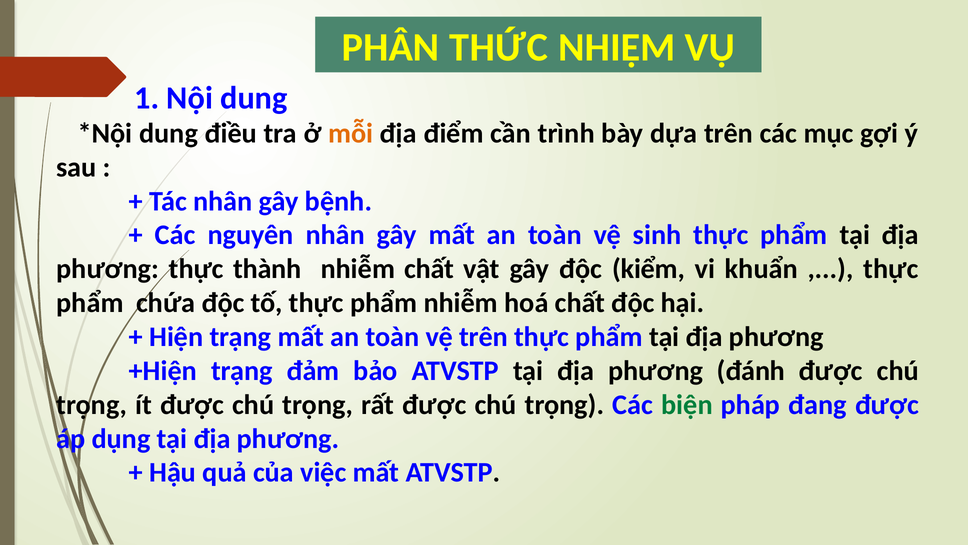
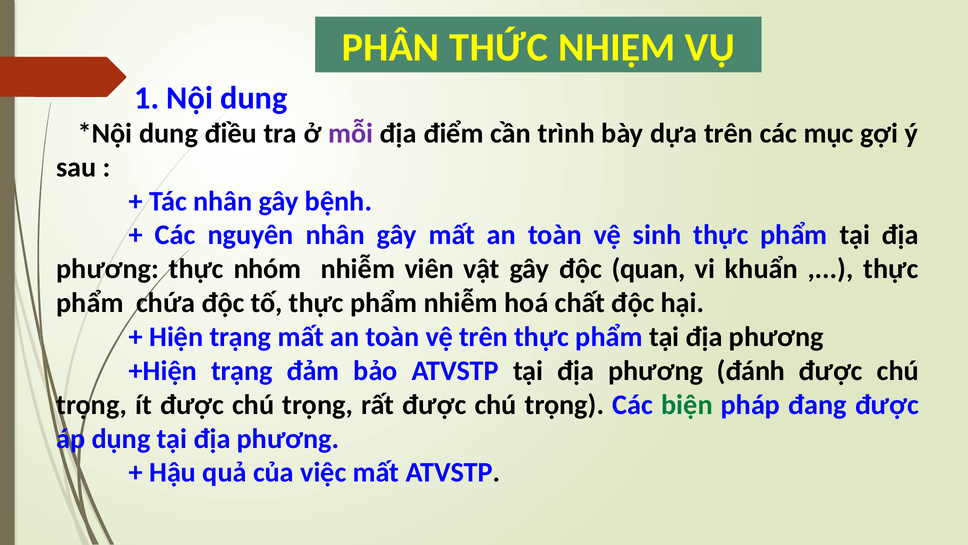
mỗi colour: orange -> purple
thành: thành -> nhóm
nhiễm chất: chất -> viên
kiểm: kiểm -> quan
